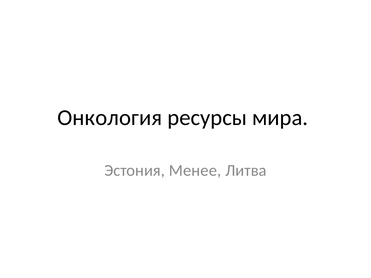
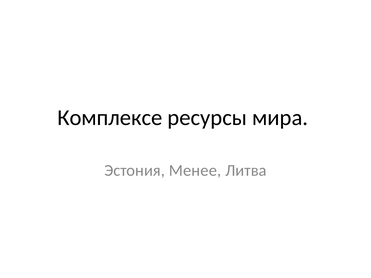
Онкология: Онкология -> Комплексе
